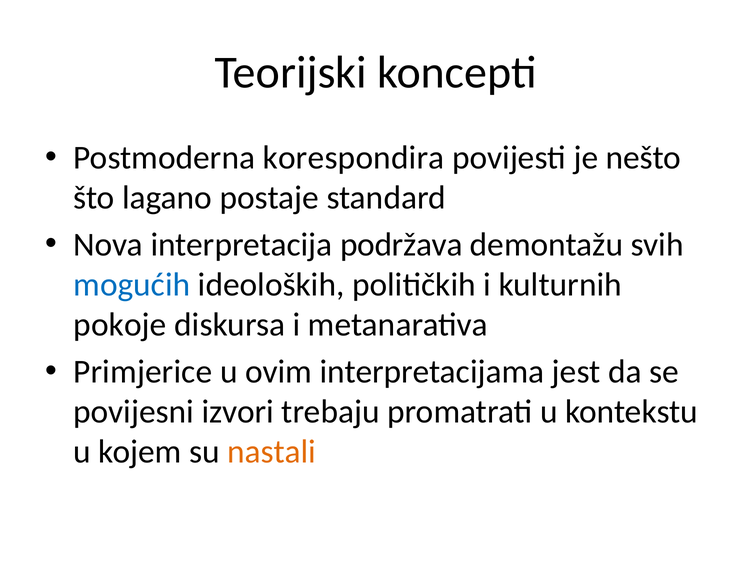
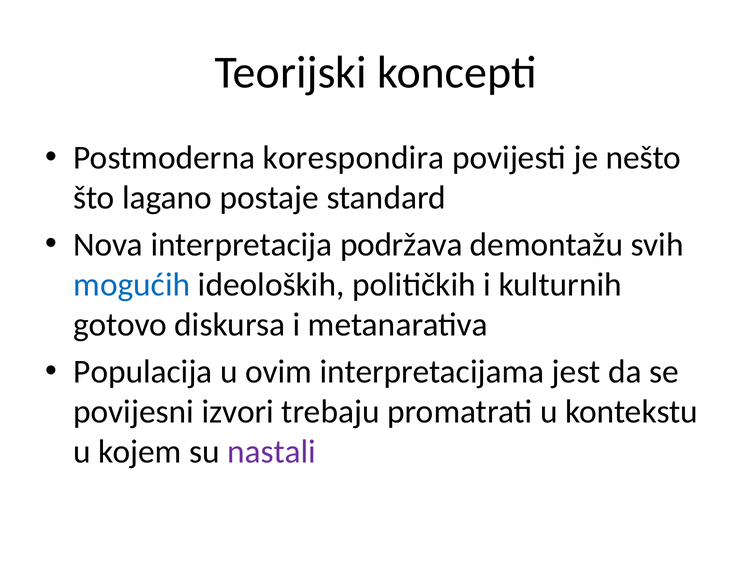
pokoje: pokoje -> gotovo
Primjerice: Primjerice -> Populacija
nastali colour: orange -> purple
